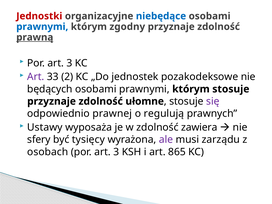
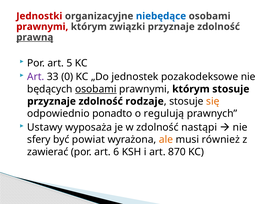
prawnymi at (42, 27) colour: blue -> red
zgodny: zgodny -> związki
3 at (69, 63): 3 -> 5
2: 2 -> 0
osobami at (96, 89) underline: none -> present
ułomne: ułomne -> rodzaje
się colour: purple -> orange
prawnej: prawnej -> ponadto
zawiera: zawiera -> nastąpi
tysięcy: tysięcy -> powiat
ale colour: purple -> orange
zarządu: zarządu -> również
osobach: osobach -> zawierać
3 at (116, 152): 3 -> 6
865: 865 -> 870
